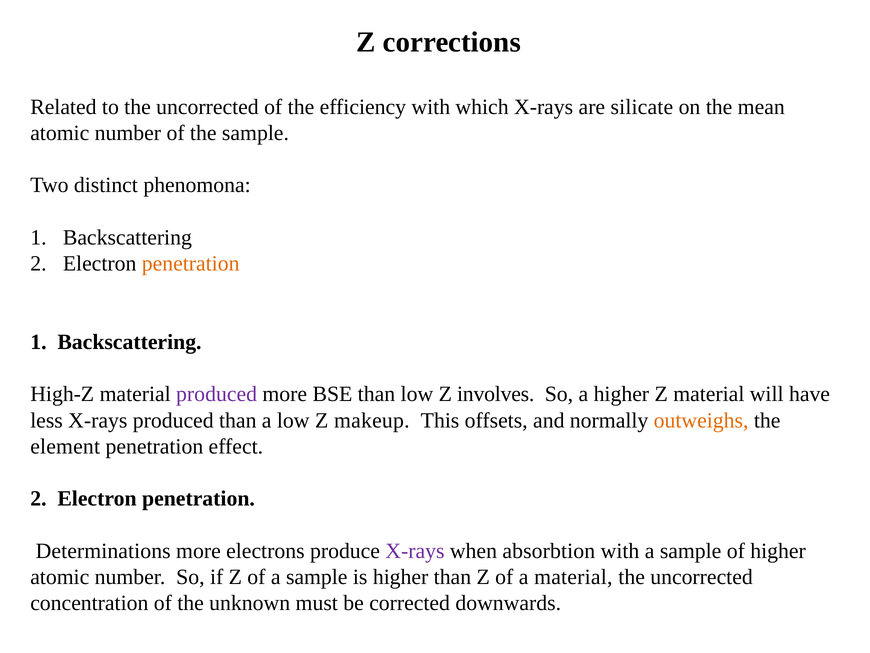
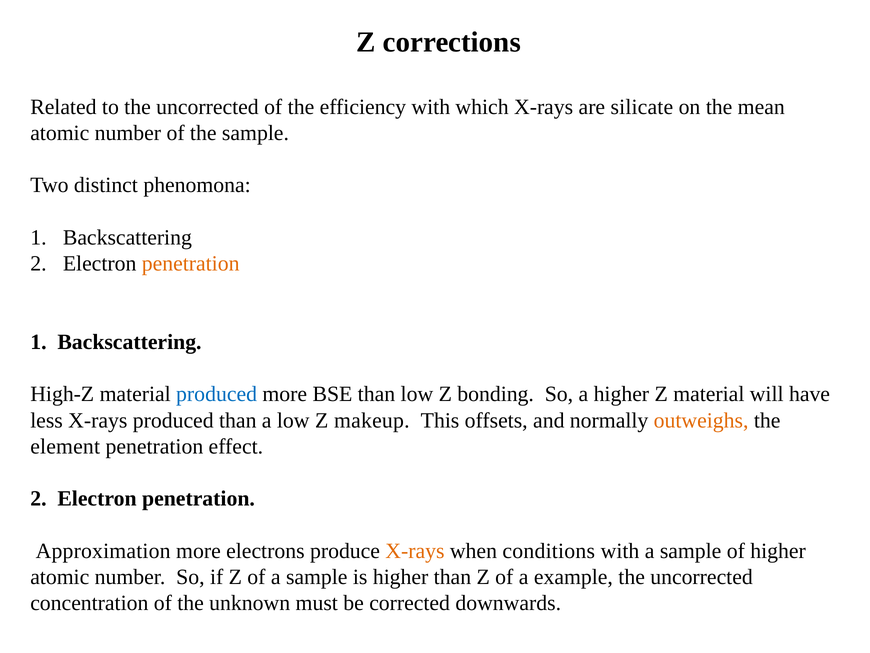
produced at (217, 394) colour: purple -> blue
involves: involves -> bonding
Determinations: Determinations -> Approximation
X-rays at (415, 551) colour: purple -> orange
absorbtion: absorbtion -> conditions
a material: material -> example
